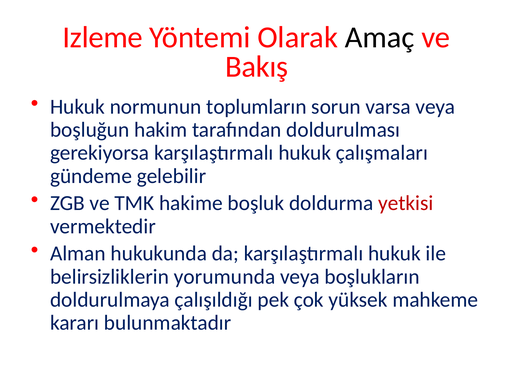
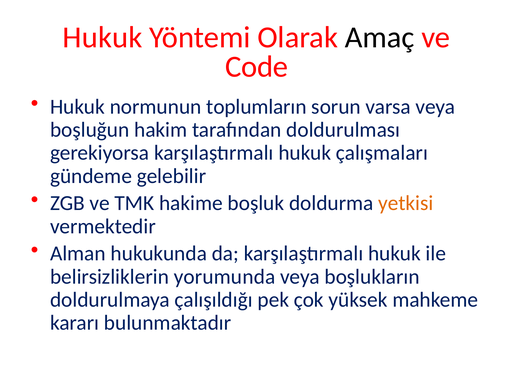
Izleme at (103, 37): Izleme -> Hukuk
Bakış: Bakış -> Code
yetkisi colour: red -> orange
